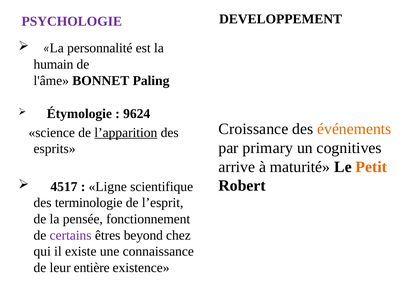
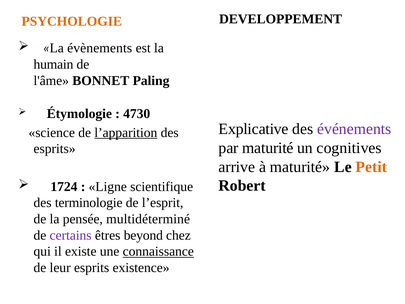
PSYCHOLOGIE colour: purple -> orange
personnalité: personnalité -> évènements
9624: 9624 -> 4730
Croissance: Croissance -> Explicative
événements colour: orange -> purple
par primary: primary -> maturité
4517: 4517 -> 1724
fonctionnement: fonctionnement -> multidéterminé
connaissance underline: none -> present
leur entière: entière -> esprits
